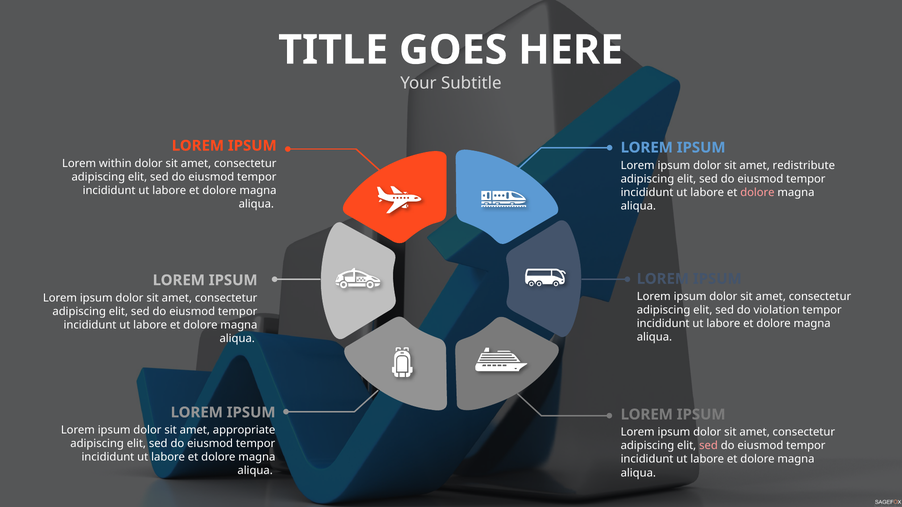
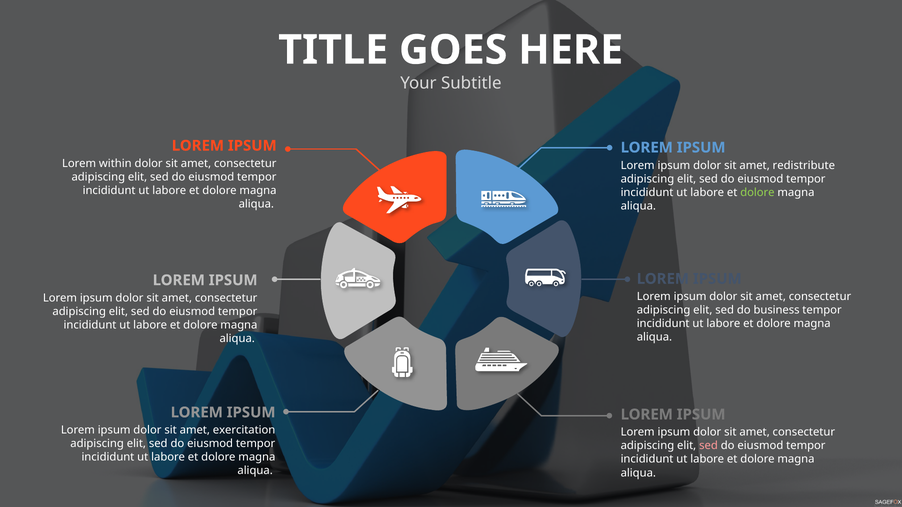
dolore at (757, 192) colour: pink -> light green
violation: violation -> business
appropriate: appropriate -> exercitation
